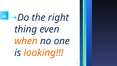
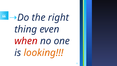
when colour: orange -> red
